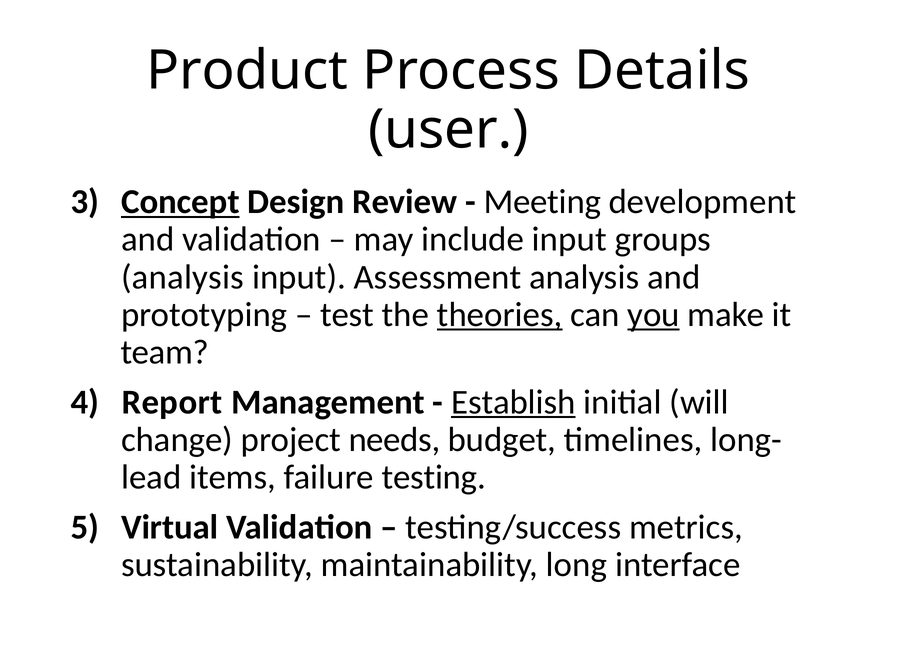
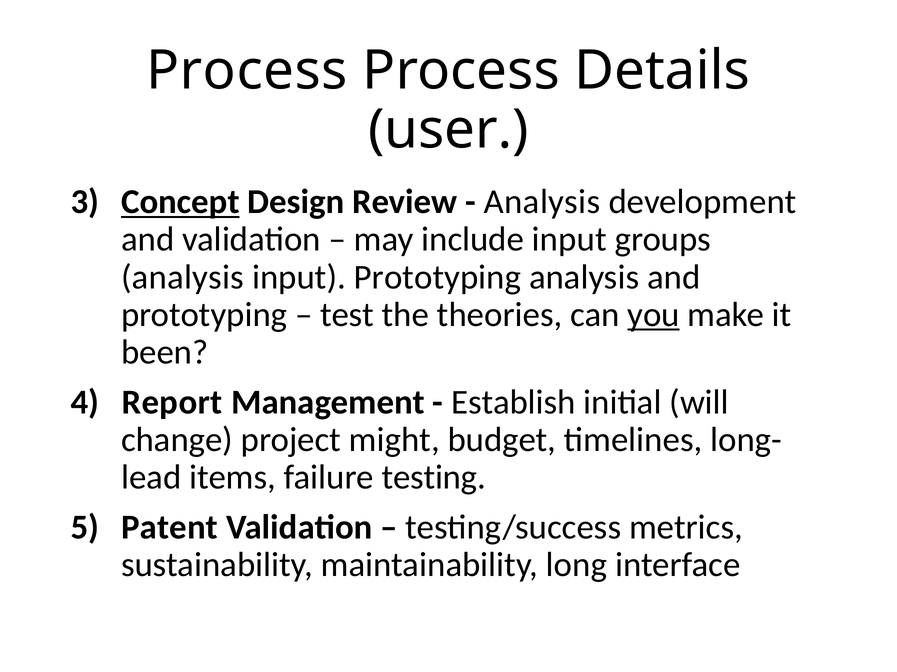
Product at (247, 71): Product -> Process
Meeting at (542, 202): Meeting -> Analysis
input Assessment: Assessment -> Prototyping
theories underline: present -> none
team: team -> been
Establish underline: present -> none
needs: needs -> might
Virtual: Virtual -> Patent
